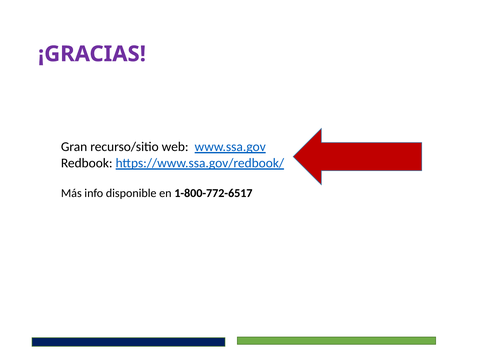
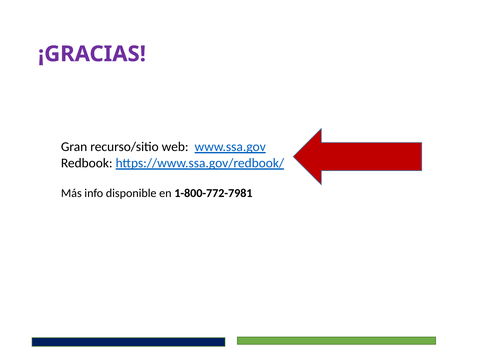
1-800-772-6517: 1-800-772-6517 -> 1-800-772-7981
